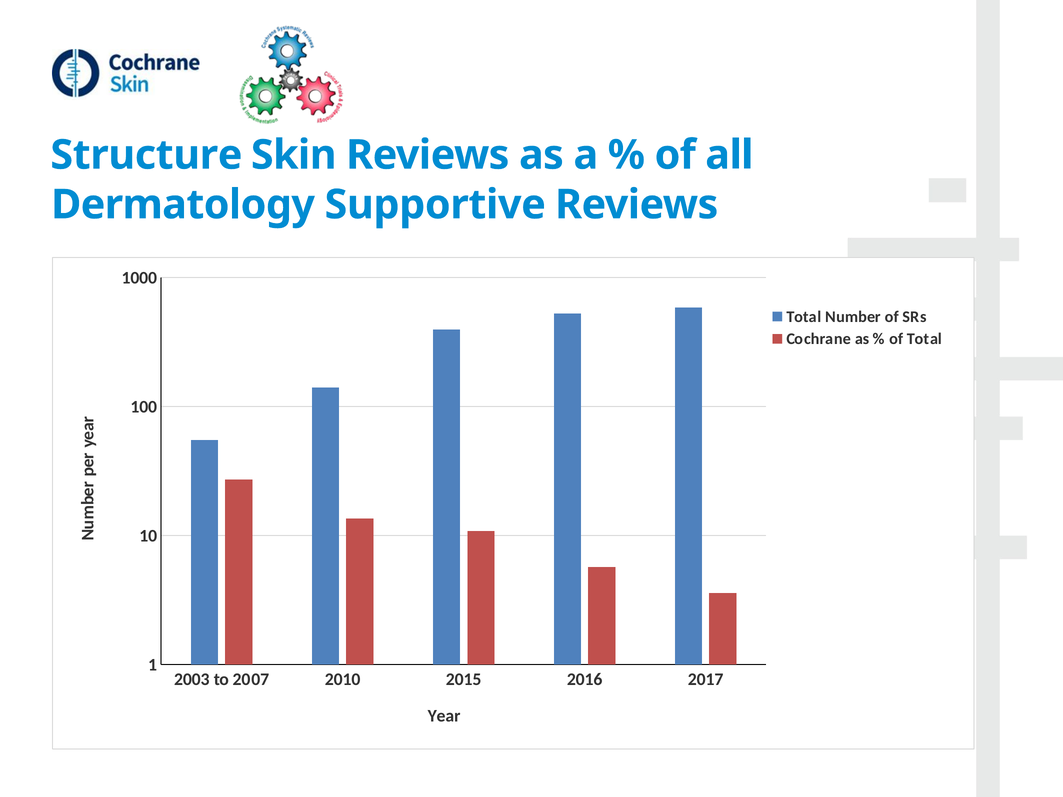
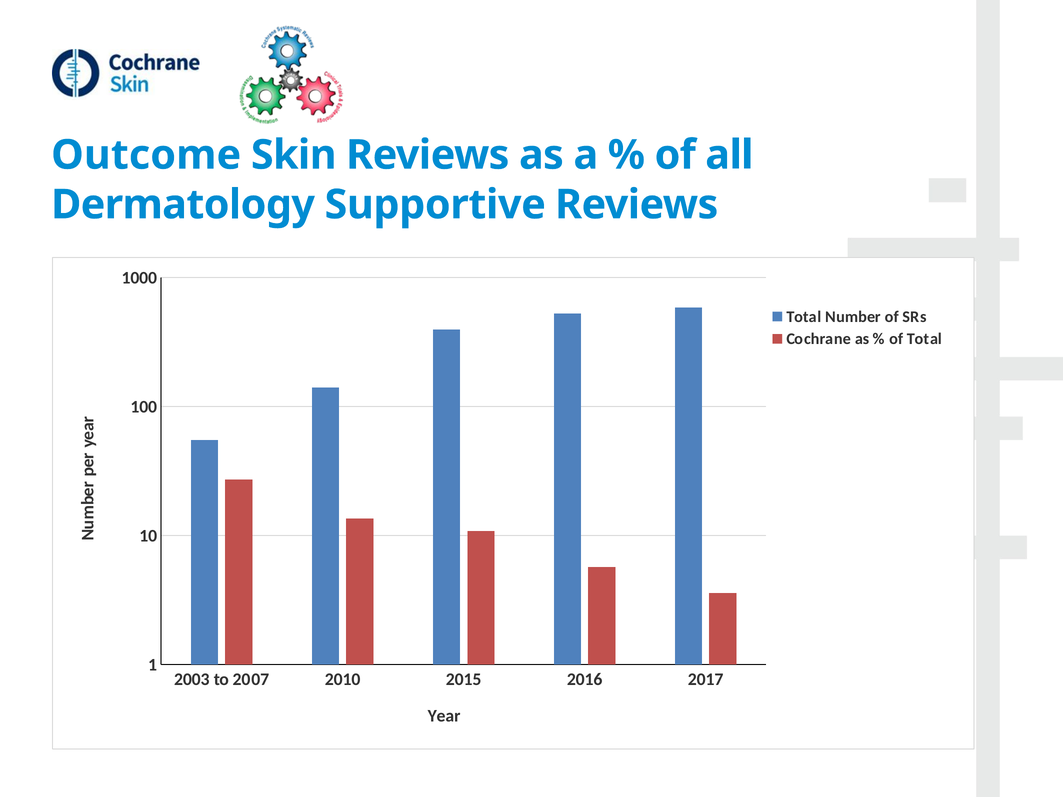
Structure: Structure -> Outcome
